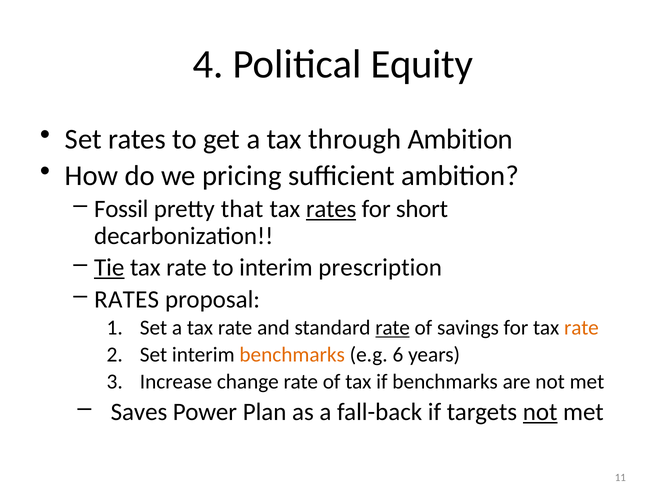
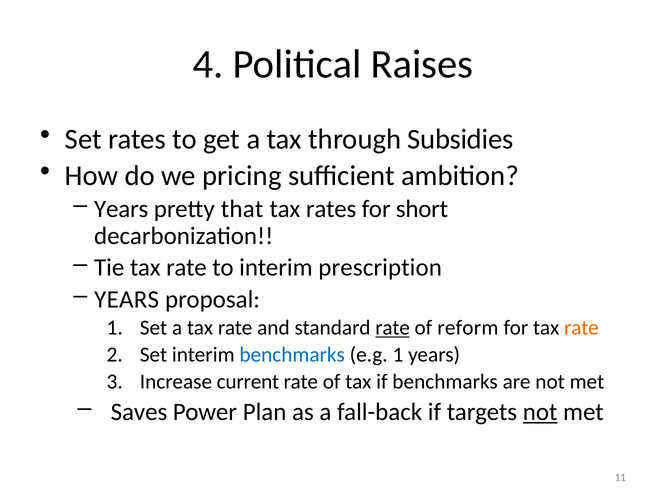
Equity: Equity -> Raises
through Ambition: Ambition -> Subsidies
Fossil at (121, 209): Fossil -> Years
rates at (331, 209) underline: present -> none
Tie underline: present -> none
RATES at (127, 299): RATES -> YEARS
savings: savings -> reform
benchmarks at (292, 354) colour: orange -> blue
e.g 6: 6 -> 1
change: change -> current
